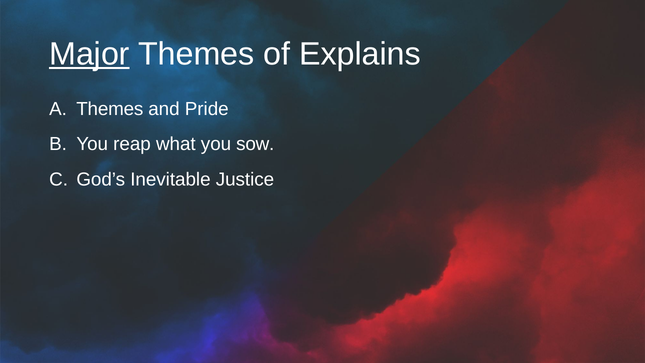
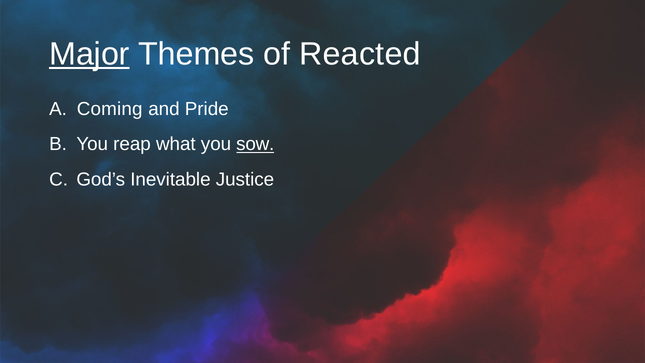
Explains: Explains -> Reacted
Themes at (110, 109): Themes -> Coming
sow underline: none -> present
